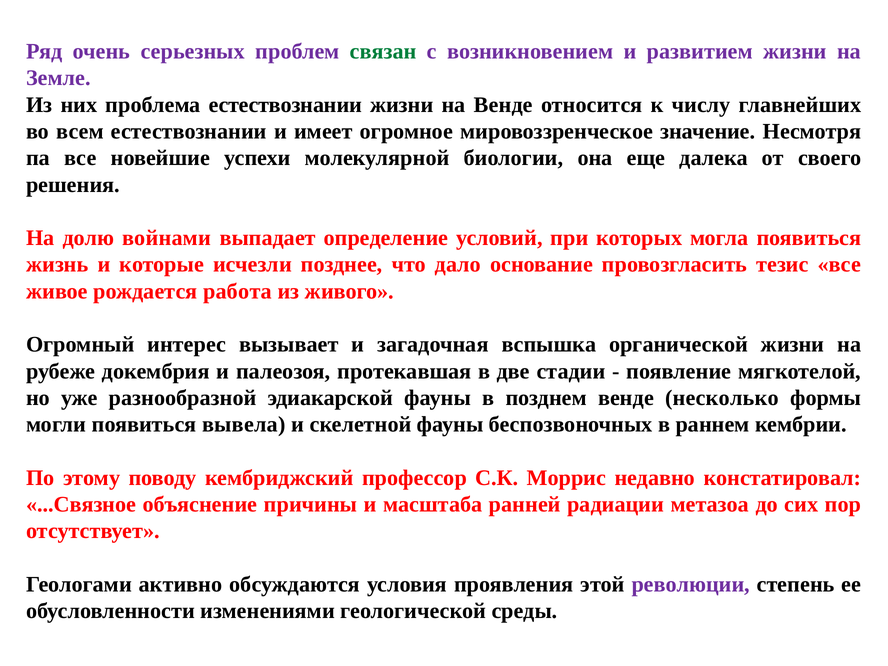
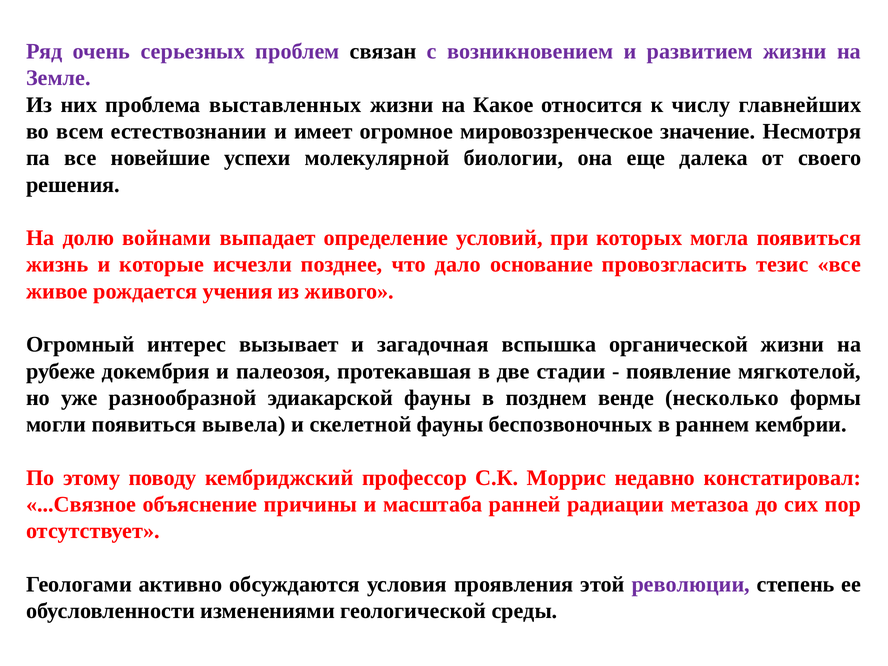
связан colour: green -> black
проблема естествознании: естествознании -> выставленных
на Венде: Венде -> Какое
работа: работа -> учения
